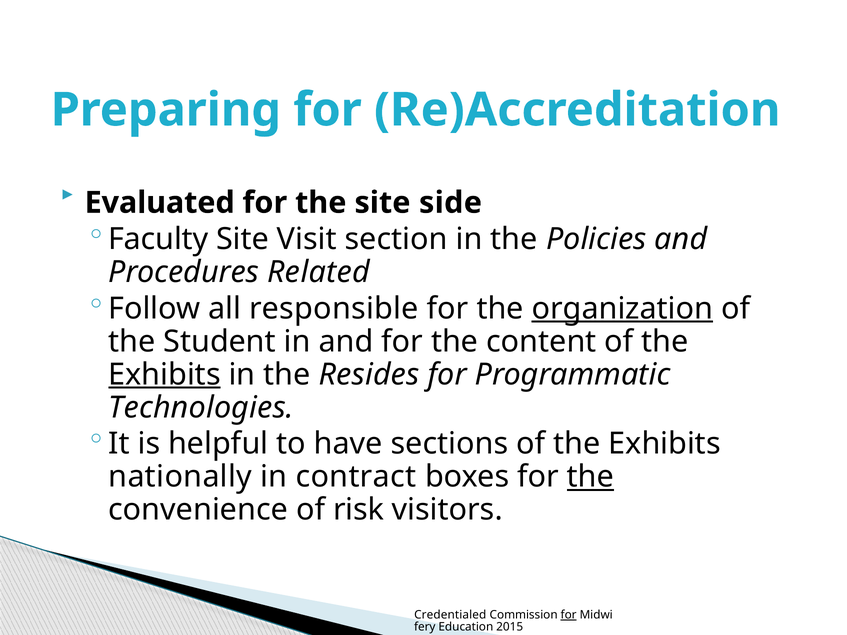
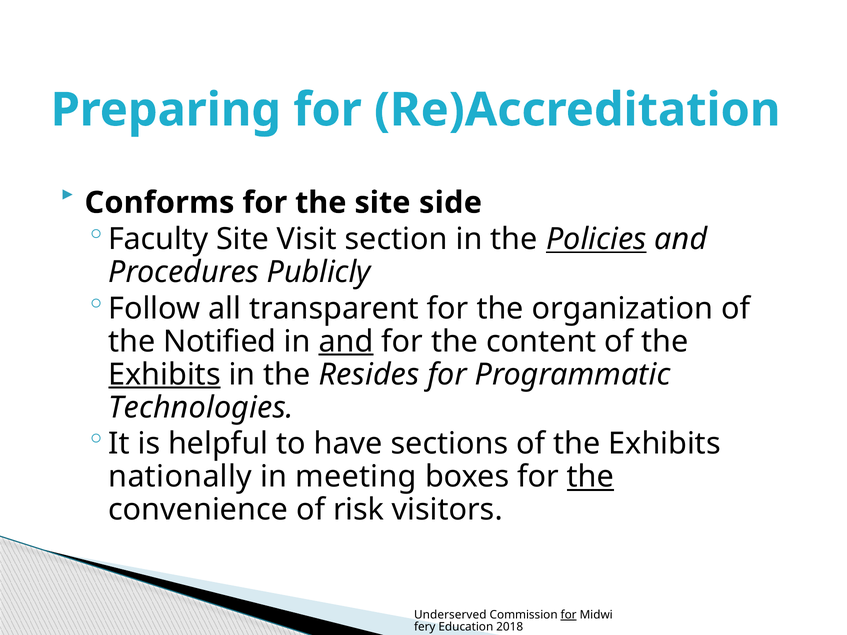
Evaluated: Evaluated -> Conforms
Policies underline: none -> present
Related: Related -> Publicly
responsible: responsible -> transparent
organization underline: present -> none
Student: Student -> Notified
and at (346, 342) underline: none -> present
contract: contract -> meeting
Credentialed: Credentialed -> Underserved
2015: 2015 -> 2018
